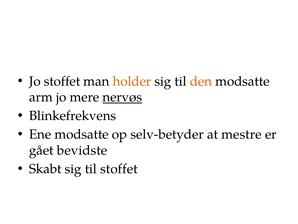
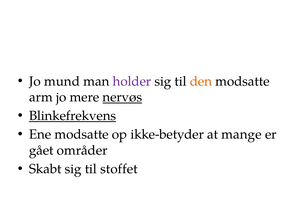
Jo stoffet: stoffet -> mund
holder colour: orange -> purple
Blinkefrekvens underline: none -> present
selv-betyder: selv-betyder -> ikke-betyder
mestre: mestre -> mange
bevidste: bevidste -> områder
